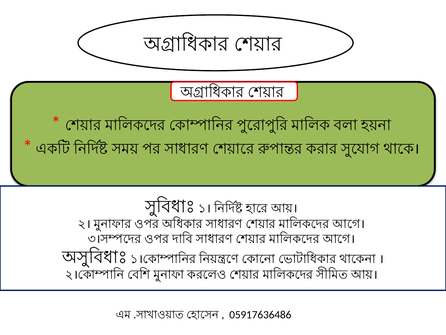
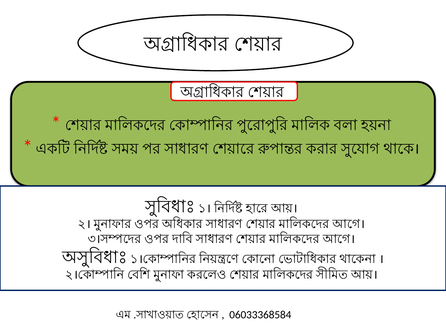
05917636486: 05917636486 -> 06033368584
